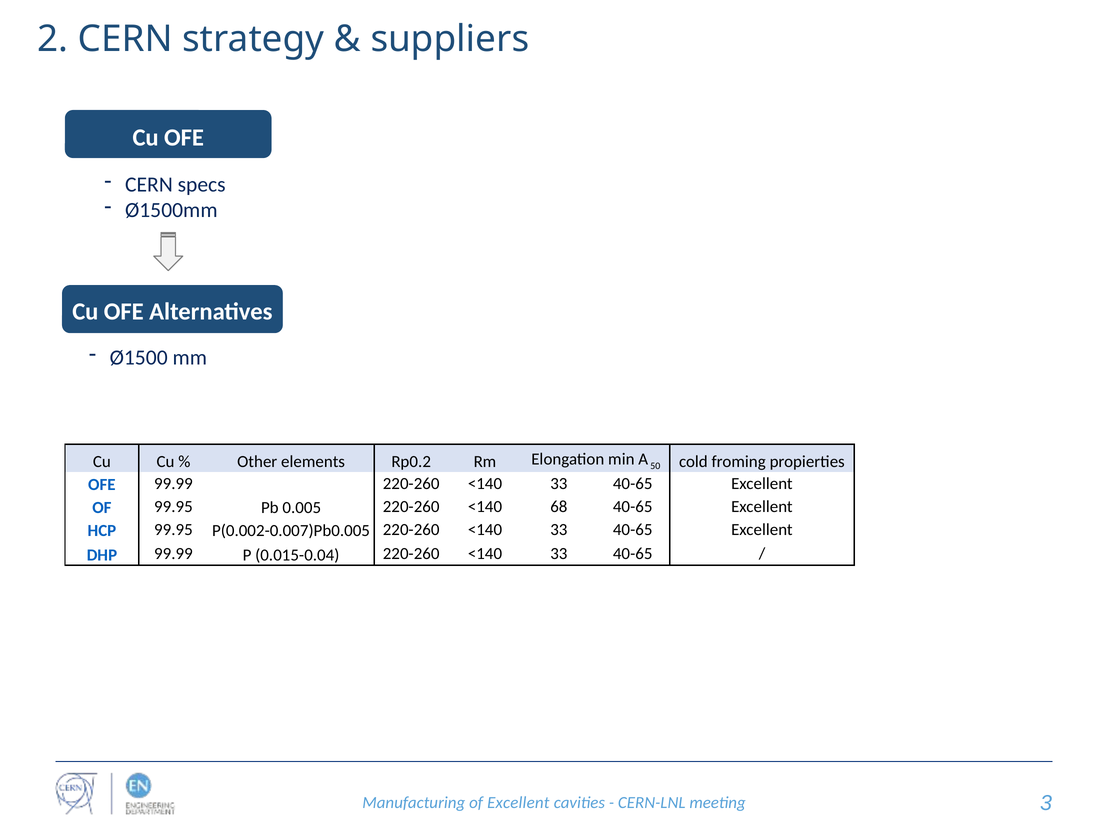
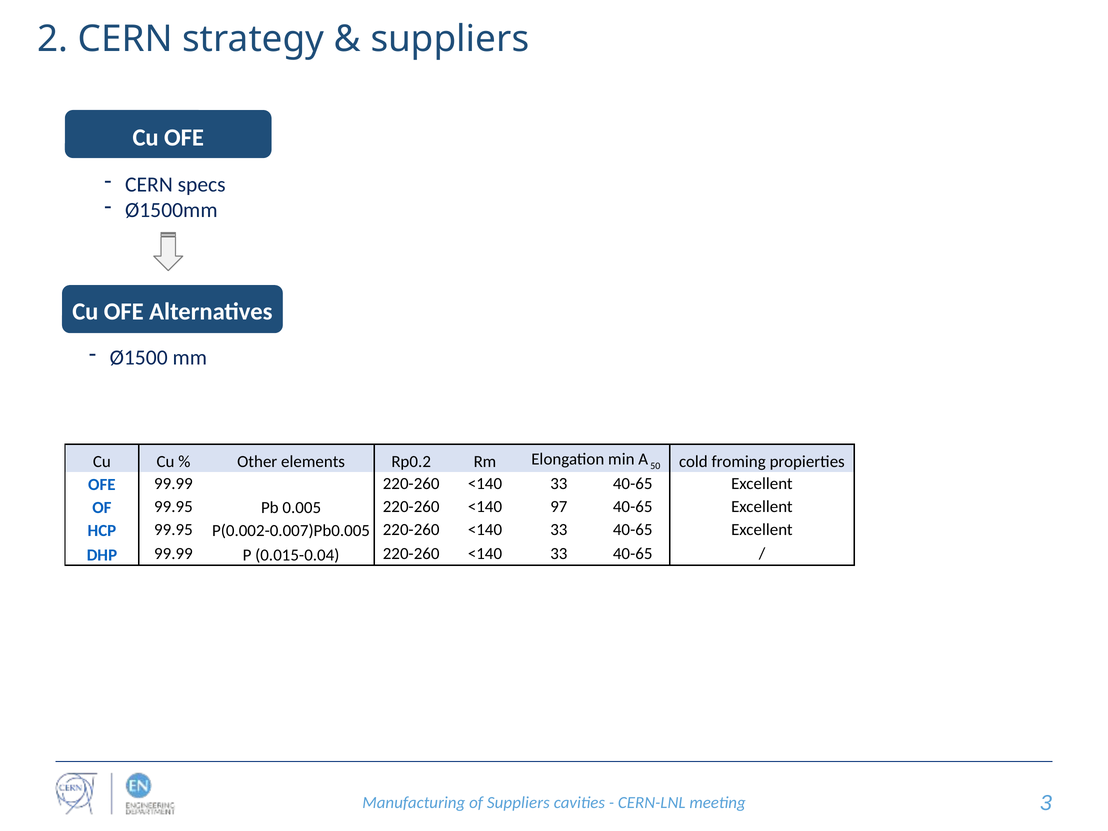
68: 68 -> 97
of Excellent: Excellent -> Suppliers
